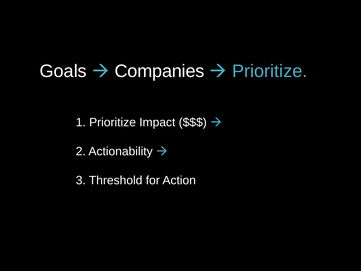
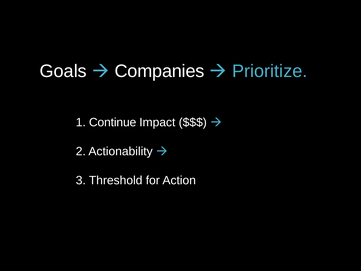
1 Prioritize: Prioritize -> Continue
